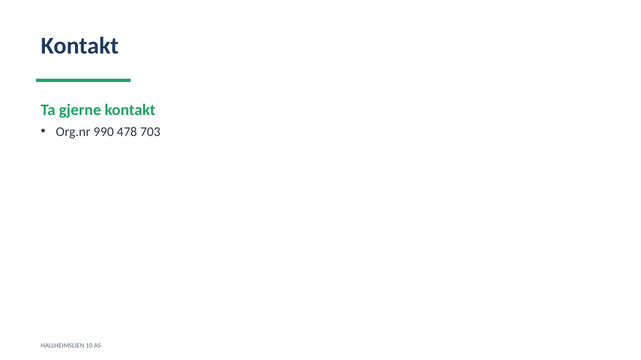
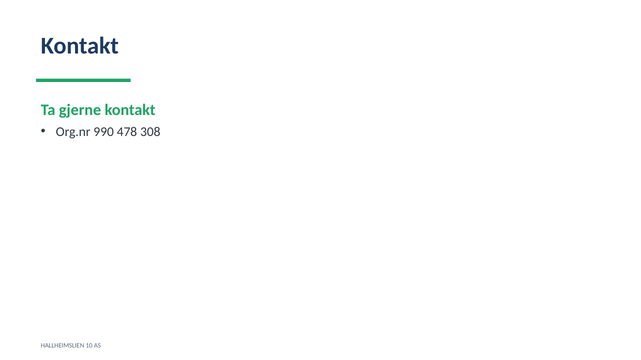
703: 703 -> 308
